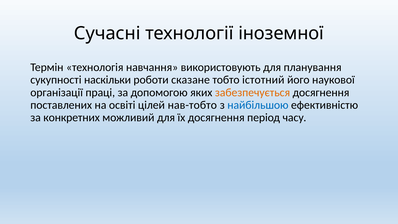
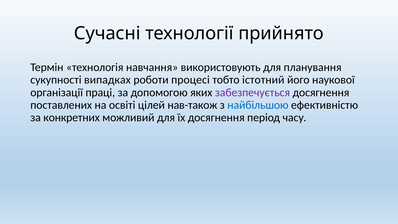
іноземної: іноземної -> прийнято
наскільки: наскільки -> випадках
сказане: сказане -> процесі
забезпечується colour: orange -> purple
нав-тобто: нав-тобто -> нав-також
